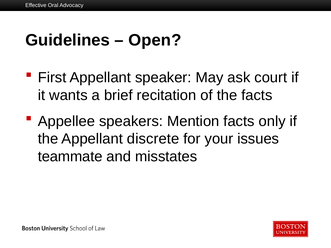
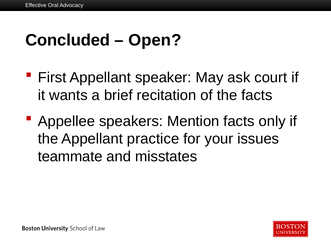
Guidelines: Guidelines -> Concluded
discrete: discrete -> practice
